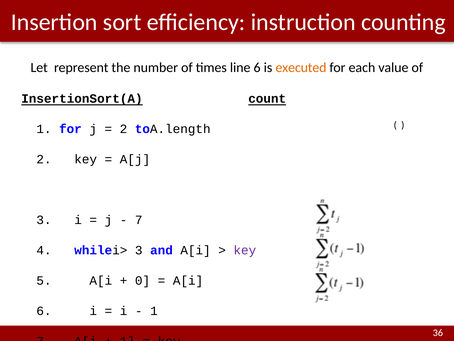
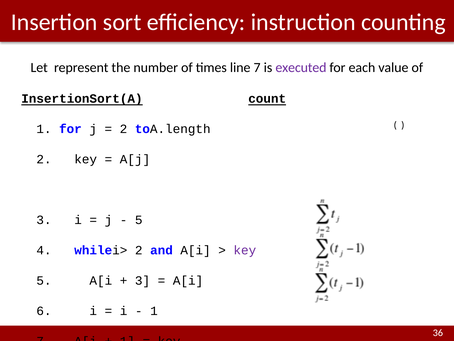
line 6: 6 -> 7
executed colour: orange -> purple
7 at (139, 220): 7 -> 5
whilei> 3: 3 -> 2
0 at (143, 280): 0 -> 3
